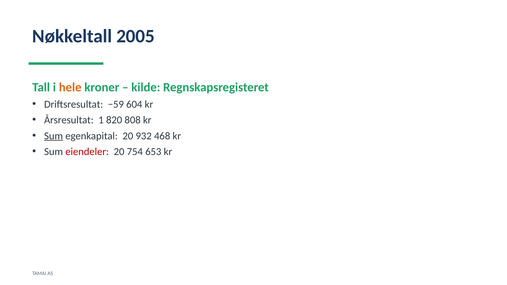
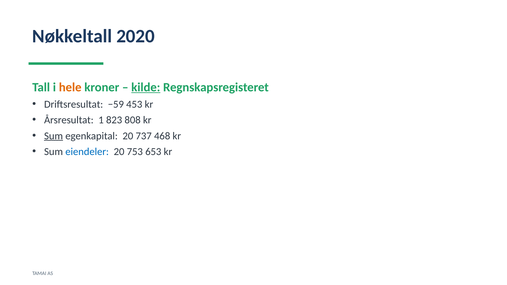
2005: 2005 -> 2020
kilde underline: none -> present
604: 604 -> 453
820: 820 -> 823
932: 932 -> 737
eiendeler colour: red -> blue
754: 754 -> 753
